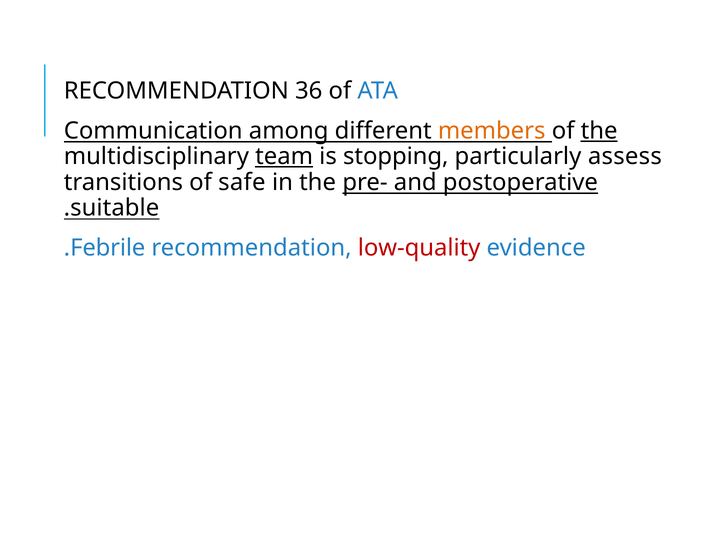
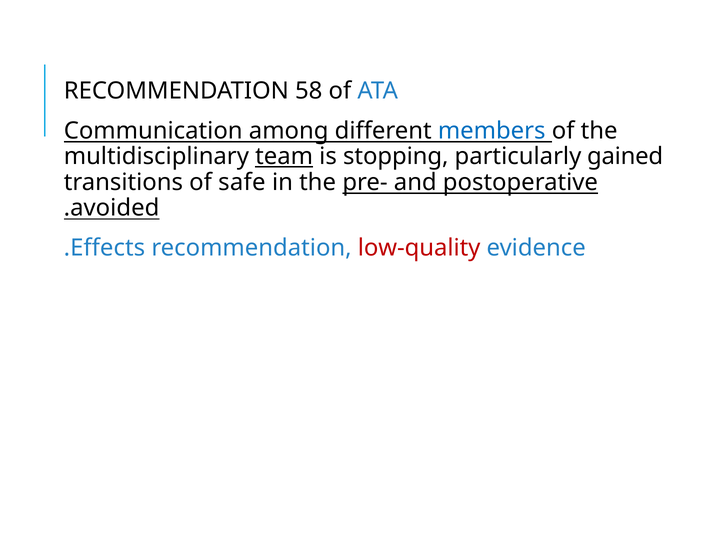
36: 36 -> 58
members colour: orange -> blue
the at (599, 131) underline: present -> none
assess: assess -> gained
suitable: suitable -> avoided
Febrile: Febrile -> Effects
